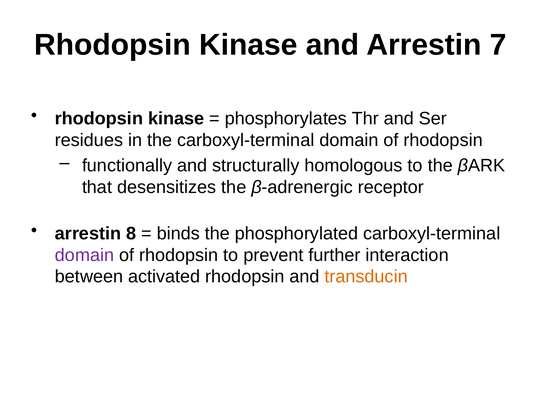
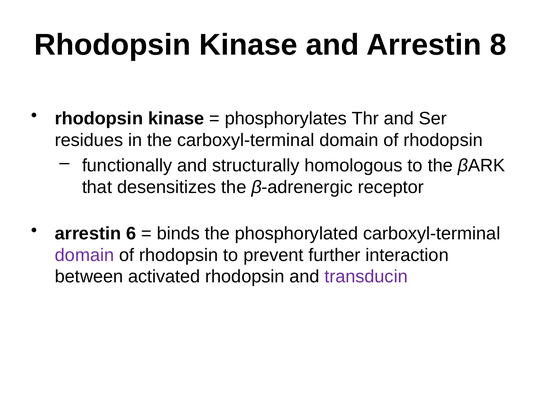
7: 7 -> 8
8: 8 -> 6
transducin colour: orange -> purple
